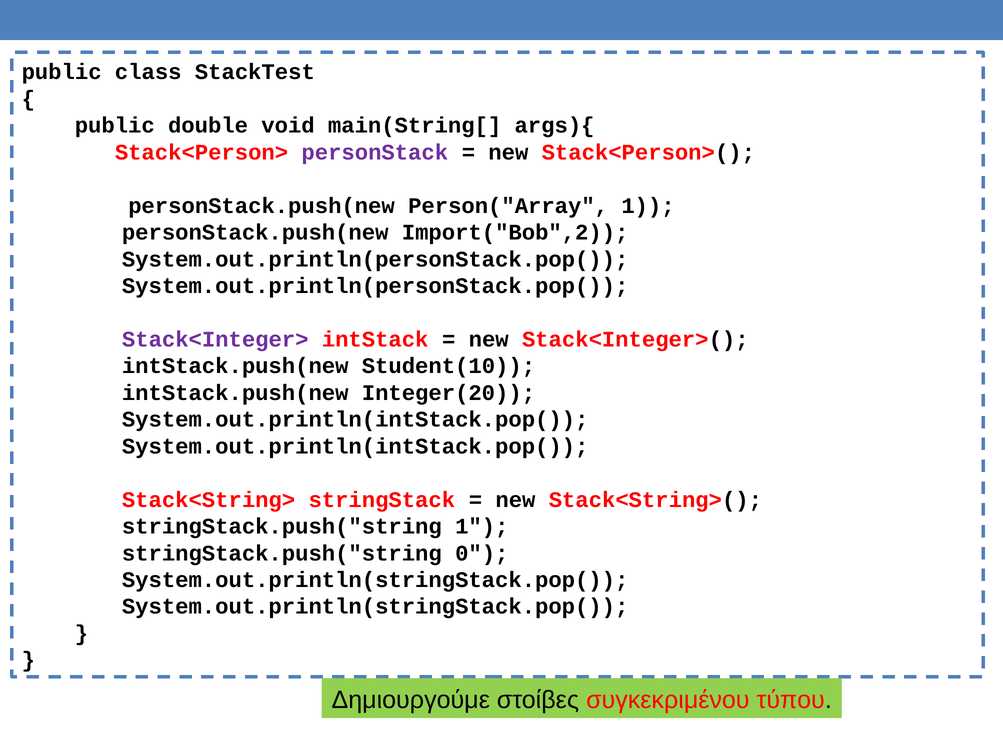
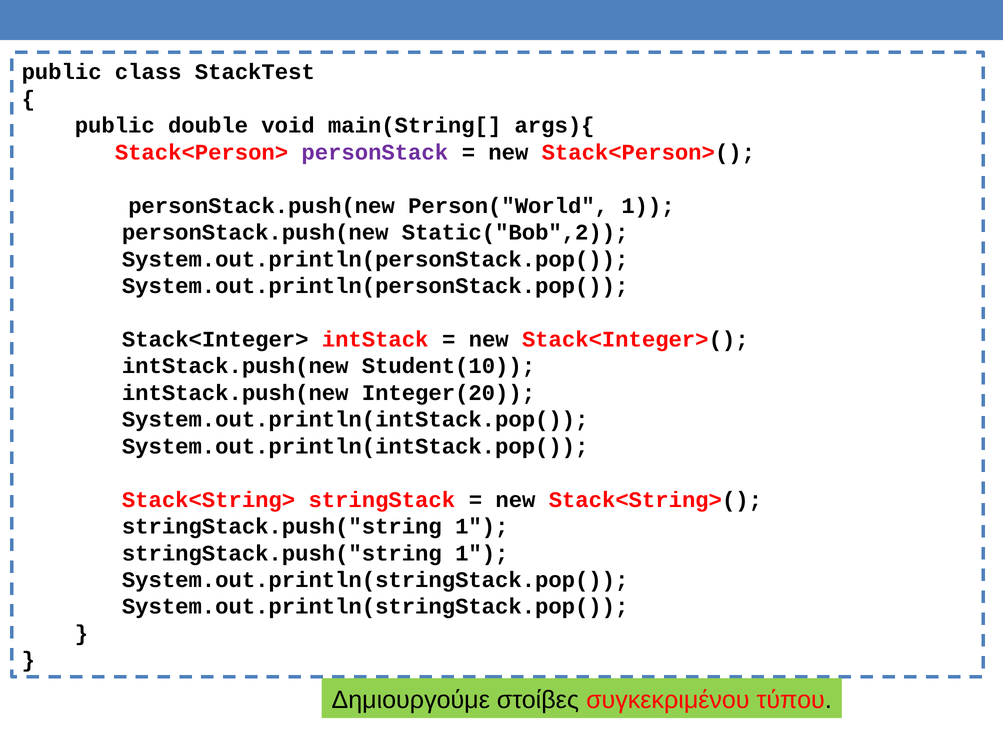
Person("Array: Person("Array -> Person("World
Import("Bob",2: Import("Bob",2 -> Static("Bob",2
Stack<Integer> colour: purple -> black
0 at (482, 553): 0 -> 1
